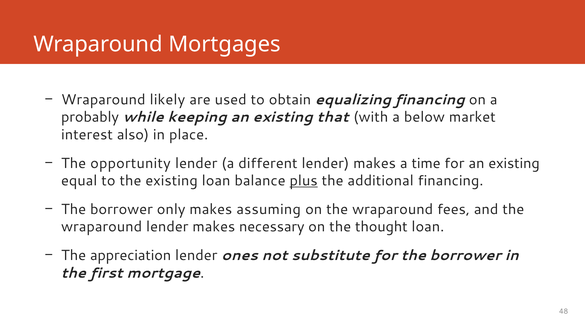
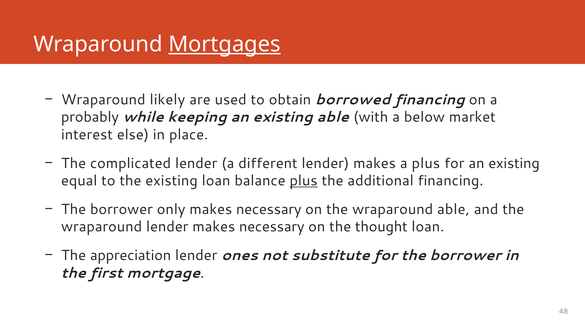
Mortgages underline: none -> present
equalizing: equalizing -> borrowed
existing that: that -> able
also: also -> else
opportunity: opportunity -> complicated
a time: time -> plus
only makes assuming: assuming -> necessary
wraparound fees: fees -> able
